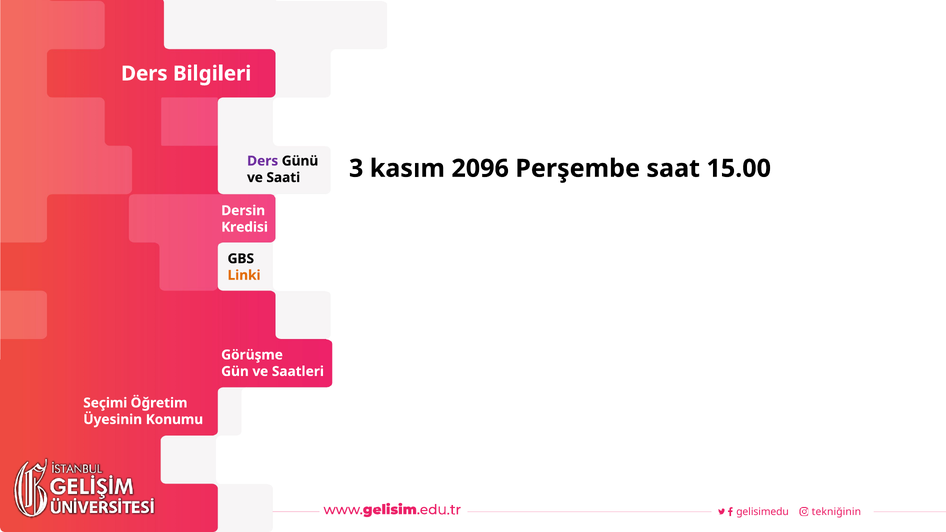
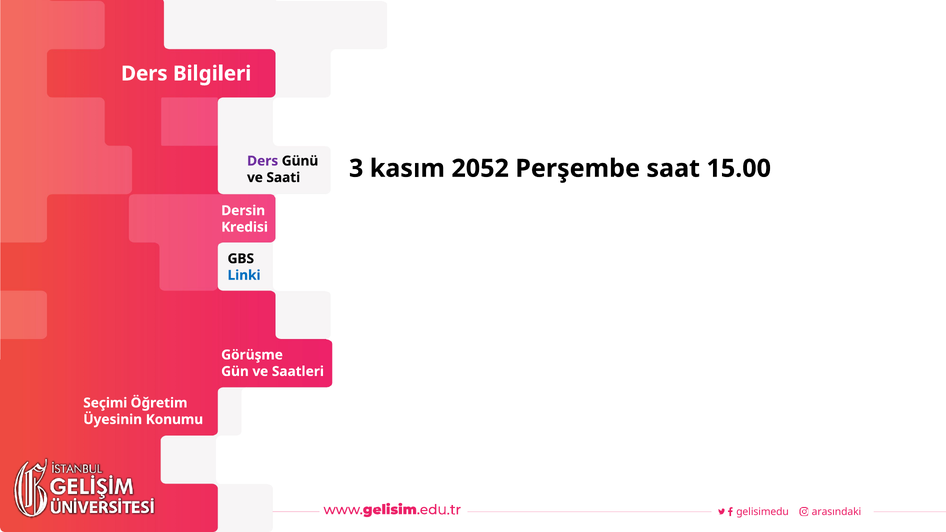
2096: 2096 -> 2052
Linki colour: orange -> blue
tekniğinin: tekniğinin -> arasındaki
